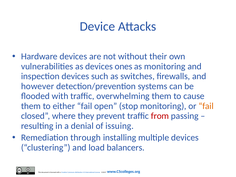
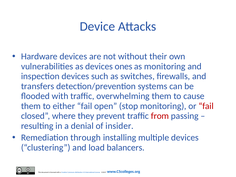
however: however -> transfers
fail at (206, 106) colour: orange -> red
issuing: issuing -> insider
